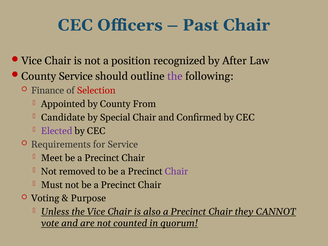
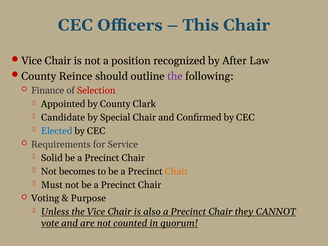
Past: Past -> This
County Service: Service -> Reince
From: From -> Clark
Elected colour: purple -> blue
Meet: Meet -> Solid
removed: removed -> becomes
Chair at (176, 171) colour: purple -> orange
